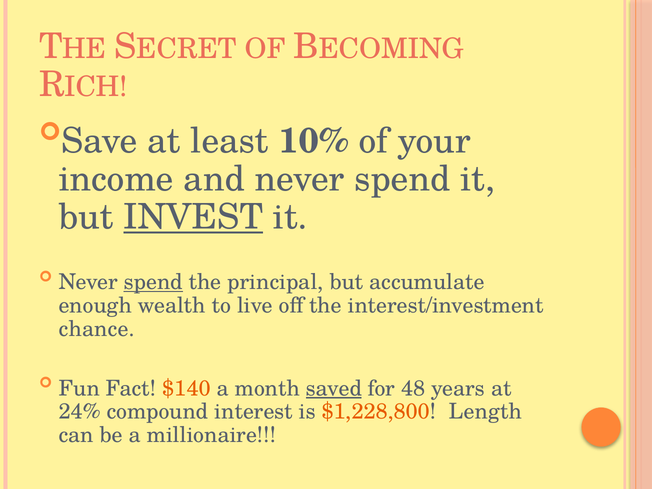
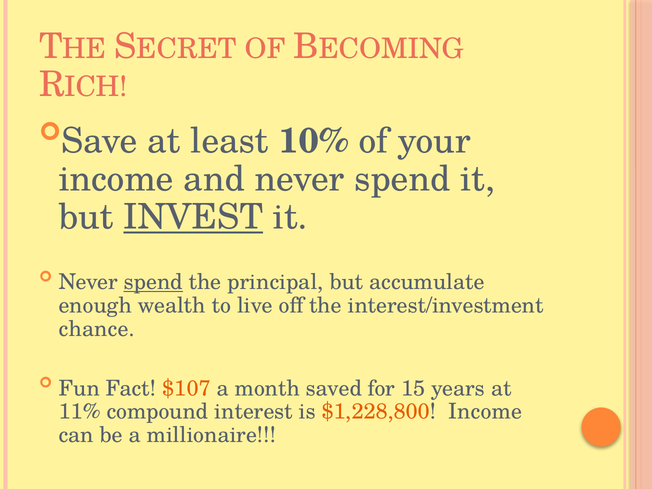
$140: $140 -> $107
saved underline: present -> none
48: 48 -> 15
24%: 24% -> 11%
$1,228,800 Length: Length -> Income
